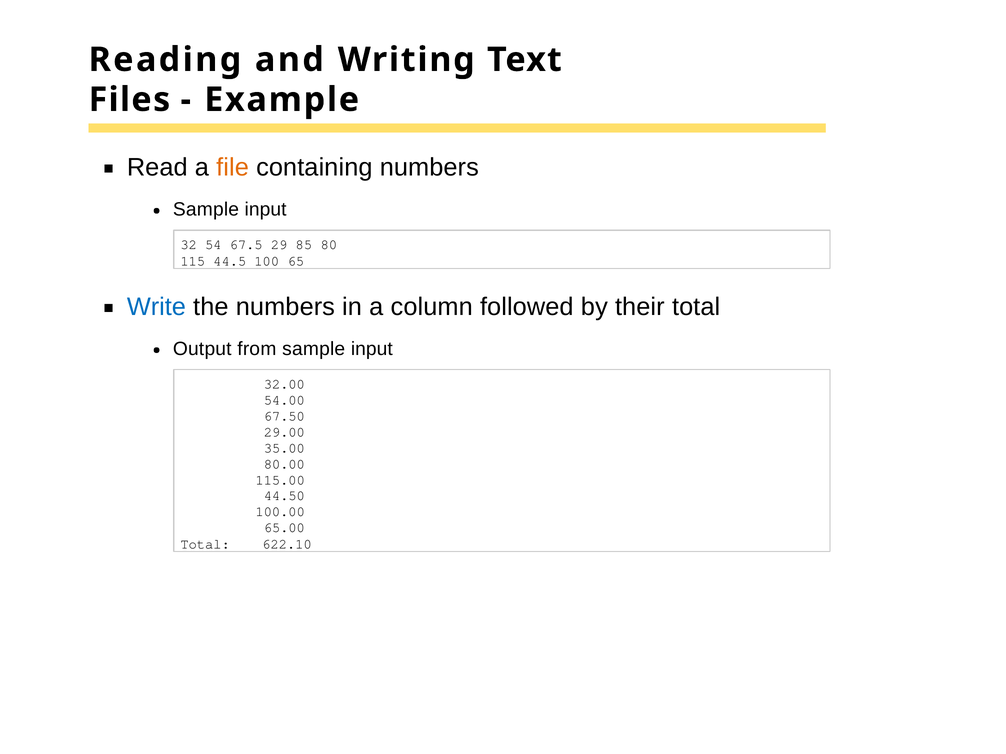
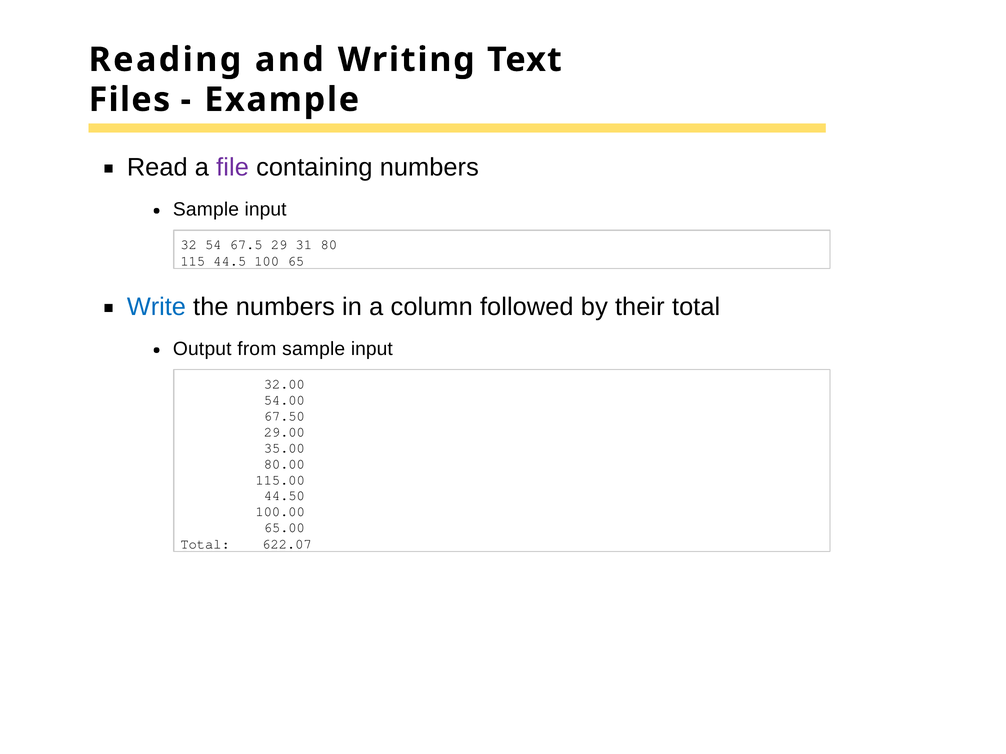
file colour: orange -> purple
85: 85 -> 31
622.10: 622.10 -> 622.07
